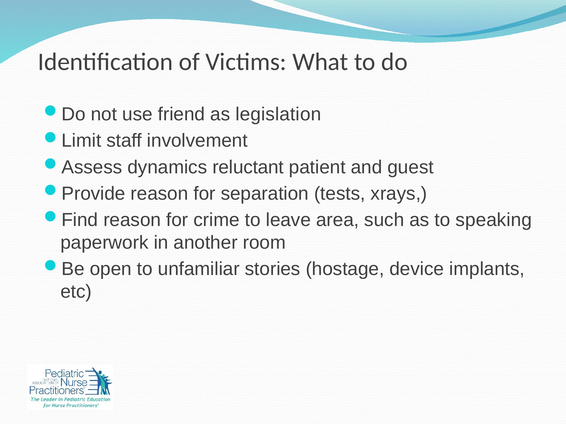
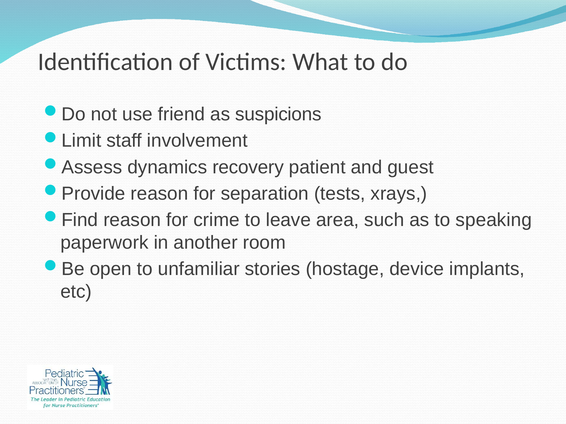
legislation: legislation -> suspicions
reluctant: reluctant -> recovery
